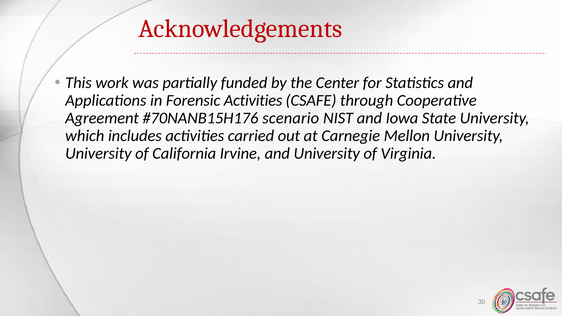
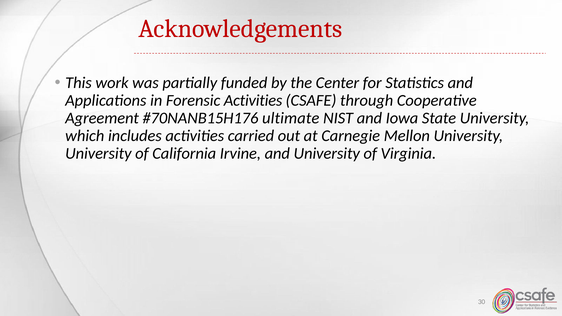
scenario: scenario -> ultimate
